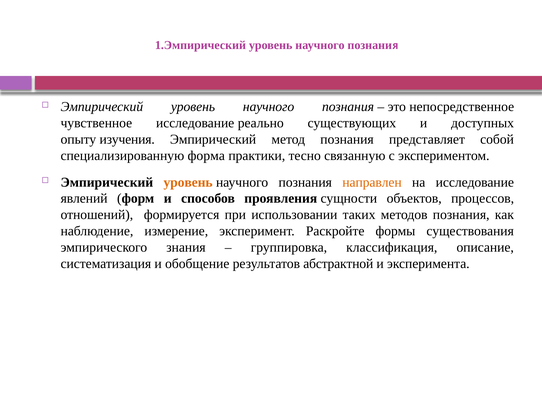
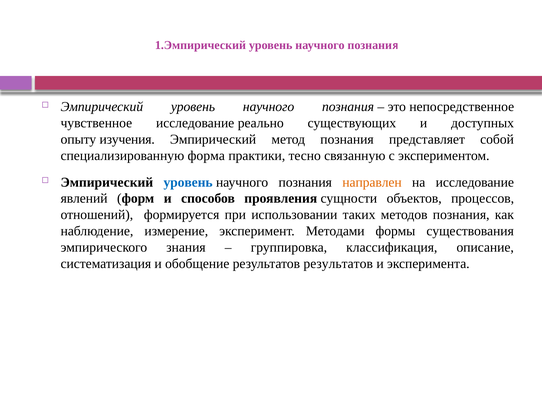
уровень at (188, 182) colour: orange -> blue
Раскройте: Раскройте -> Методами
результатов абстрактной: абстрактной -> результатов
